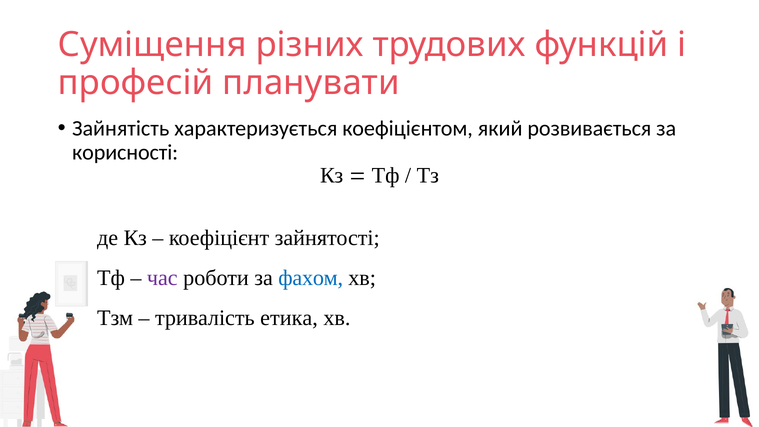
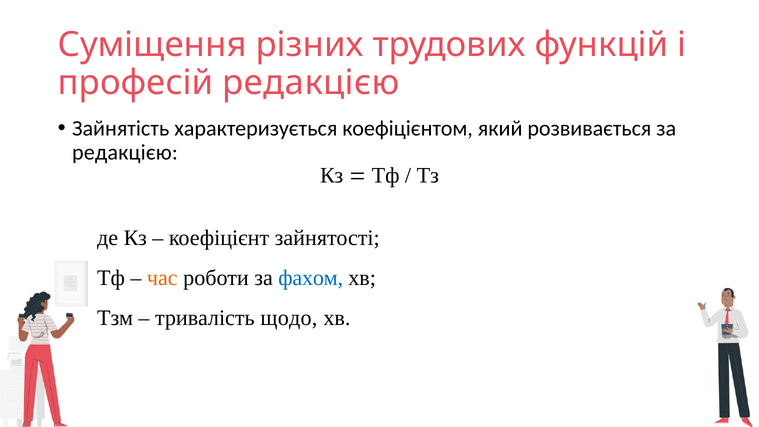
професій планувати: планувати -> редакцією
корисності at (125, 152): корисності -> редакцією
час colour: purple -> orange
етика: етика -> щодо
